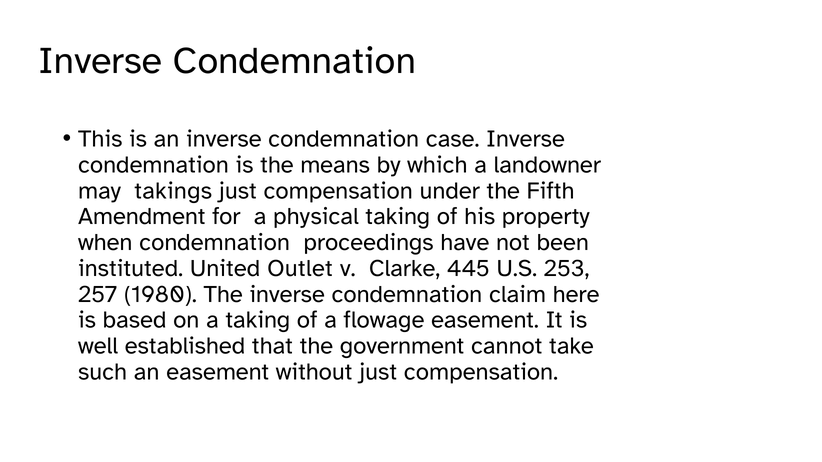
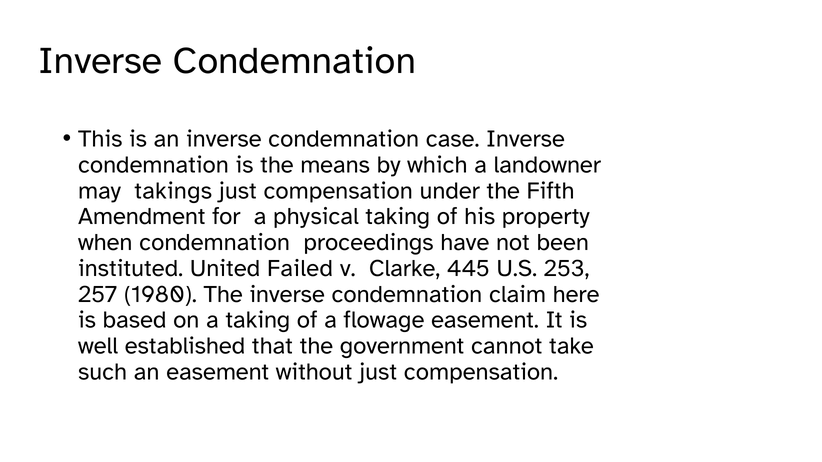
Outlet: Outlet -> Failed
